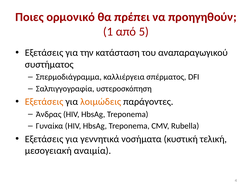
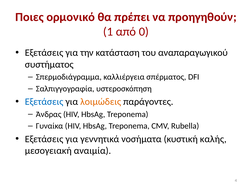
5: 5 -> 0
Εξετάσεις at (44, 102) colour: orange -> blue
τελική: τελική -> καλής
